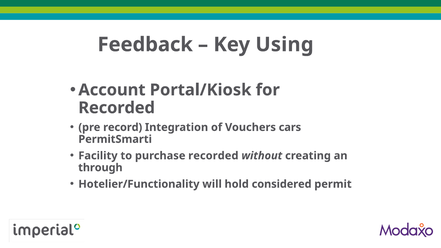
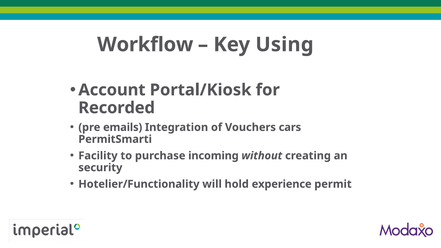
Feedback: Feedback -> Workflow
record: record -> emails
purchase recorded: recorded -> incoming
through: through -> security
considered: considered -> experience
